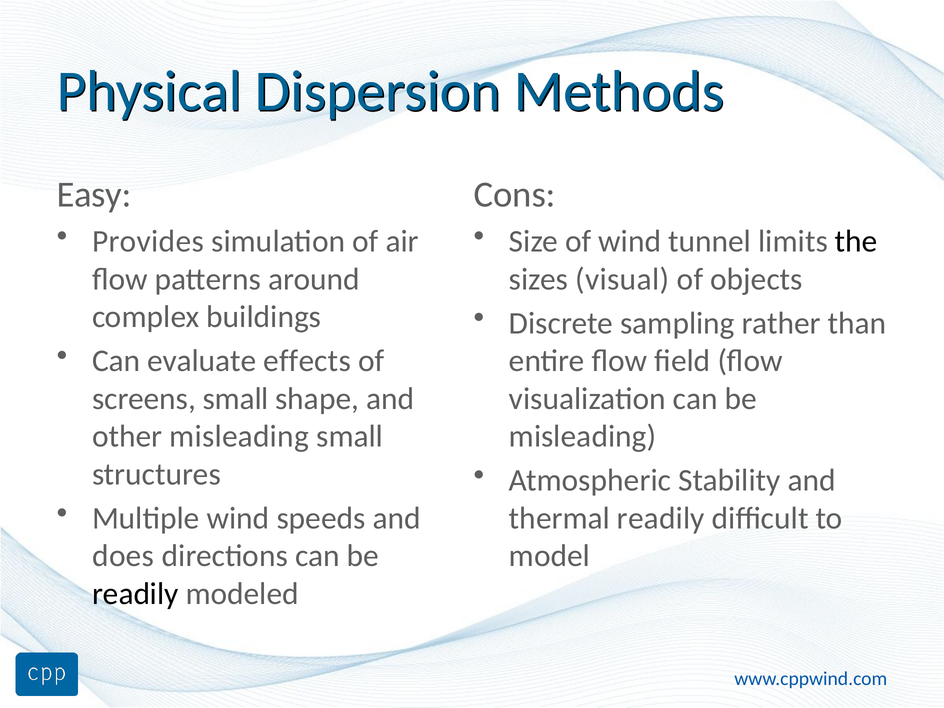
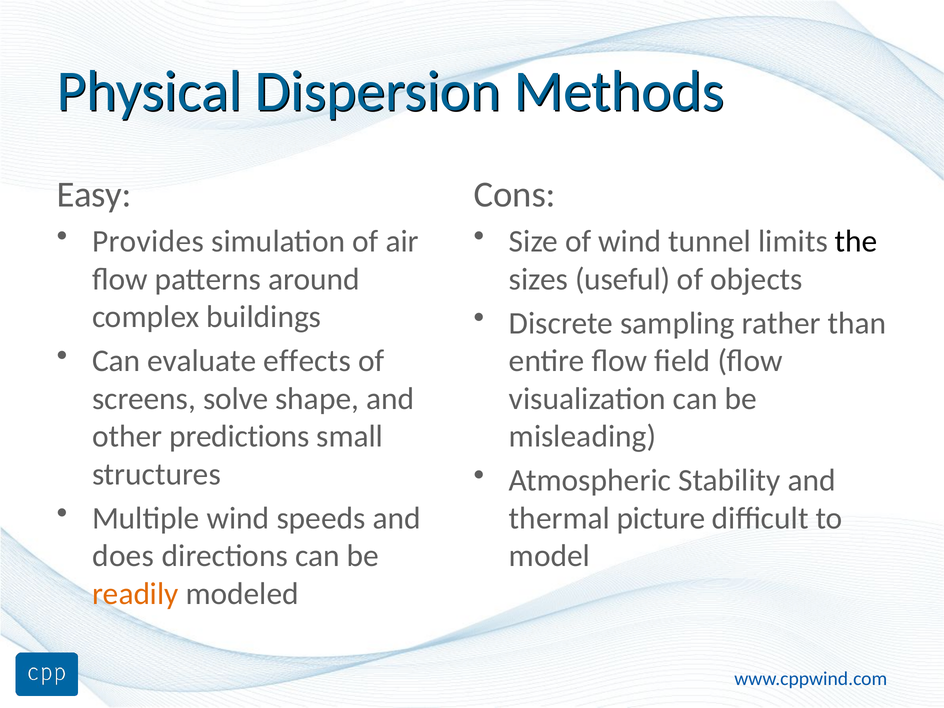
visual: visual -> useful
screens small: small -> solve
other misleading: misleading -> predictions
thermal readily: readily -> picture
readily at (135, 594) colour: black -> orange
